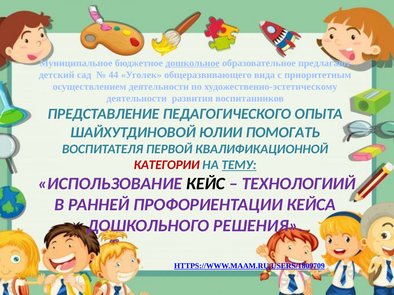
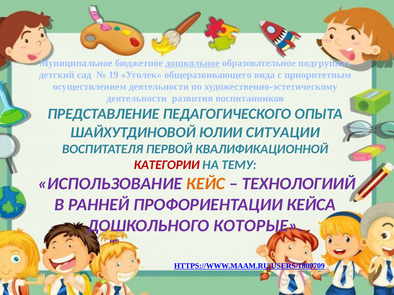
предлагают: предлагают -> подгруппах
44: 44 -> 19
ПОМОГАТЬ: ПОМОГАТЬ -> СИТУАЦИИ
ТЕМУ underline: present -> none
КЕЙС colour: black -> orange
РЕШЕНИЯ: РЕШЕНИЯ -> КОТОРЫЕ
